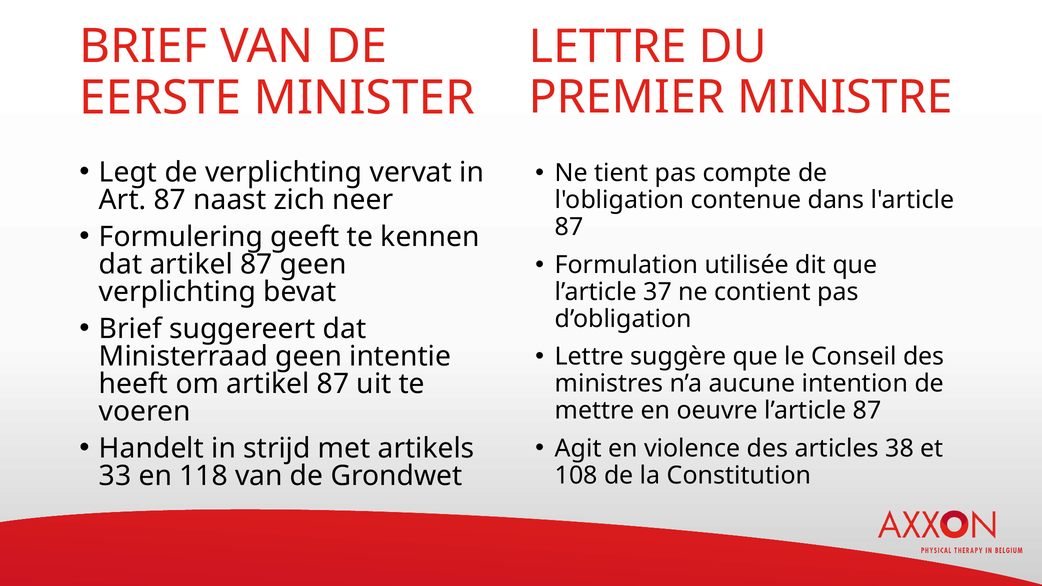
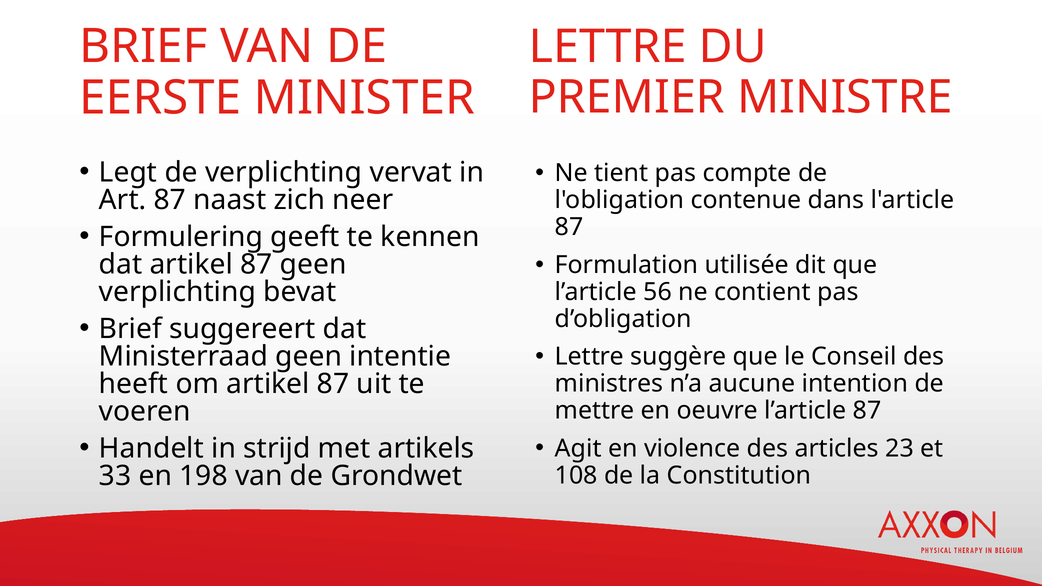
37: 37 -> 56
38: 38 -> 23
118: 118 -> 198
